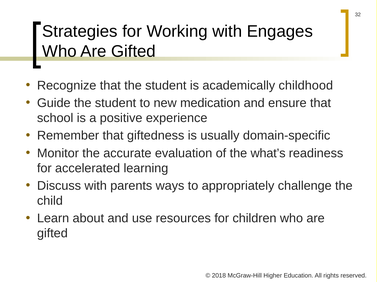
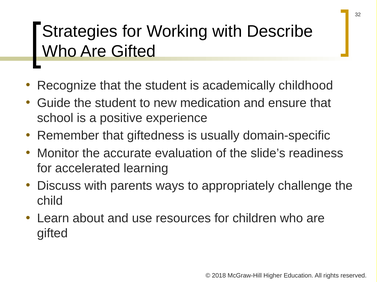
Engages: Engages -> Describe
what’s: what’s -> slide’s
